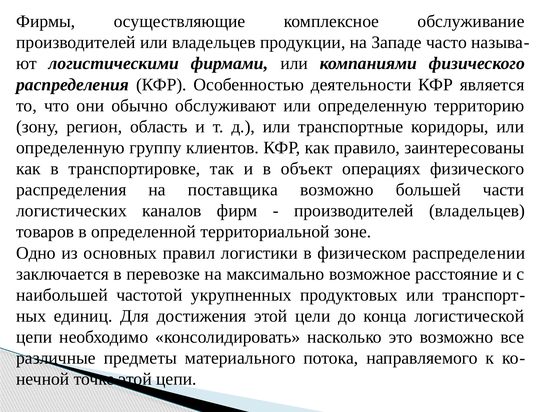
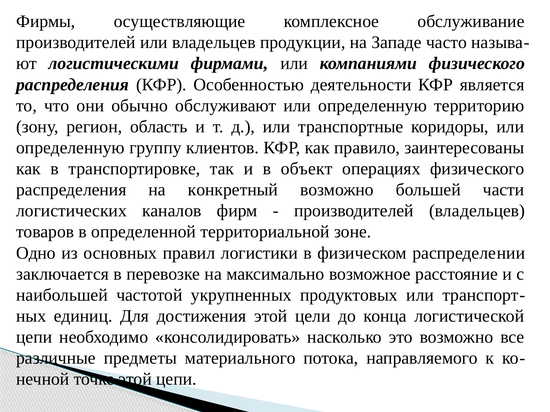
поставщика: поставщика -> конкретный
